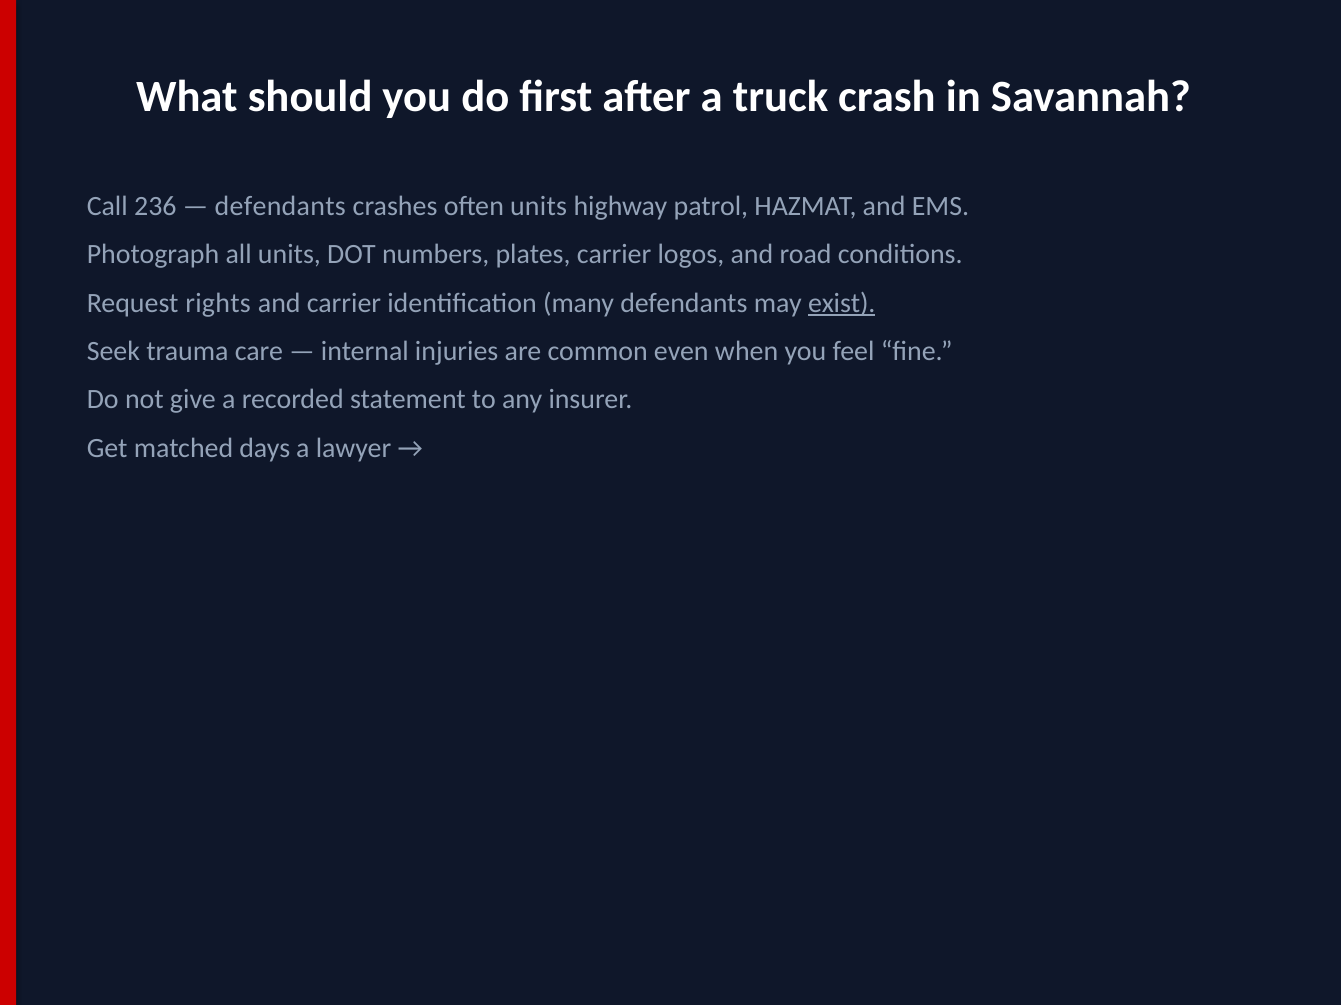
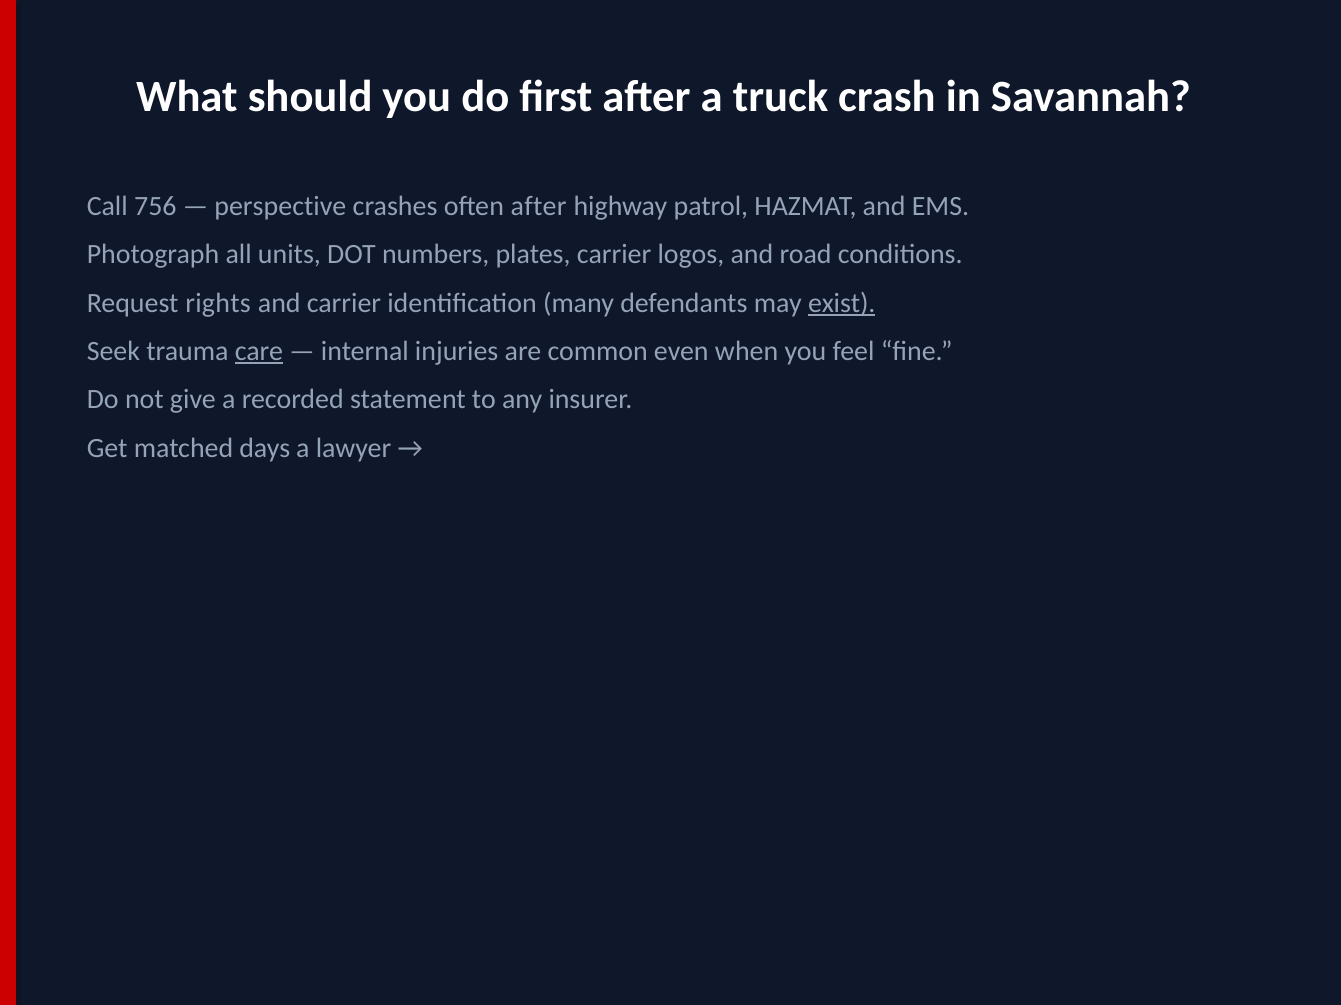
236: 236 -> 756
defendants at (280, 206): defendants -> perspective
often units: units -> after
care underline: none -> present
